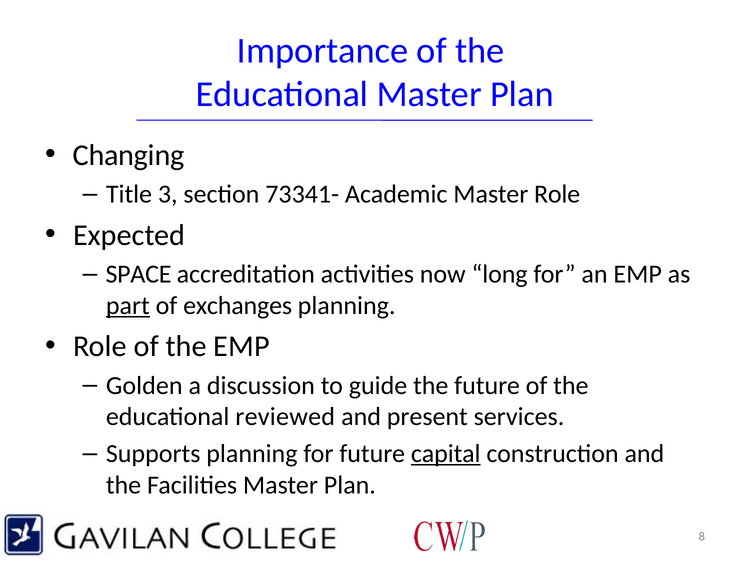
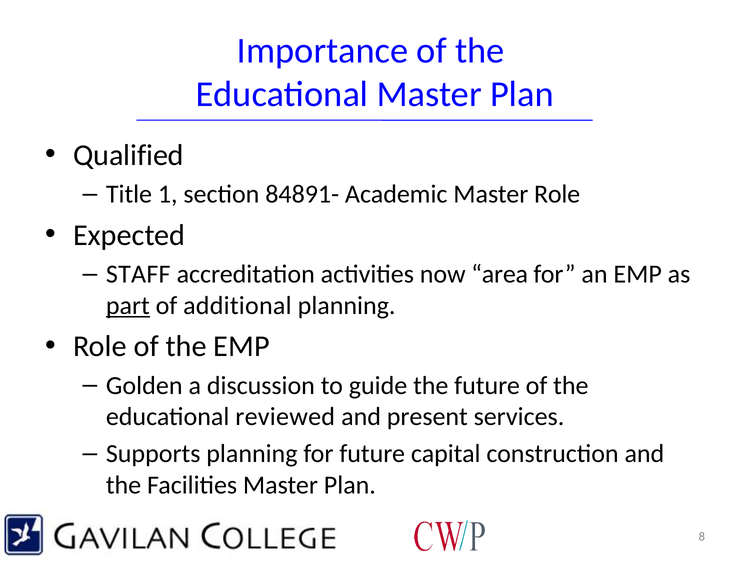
Changing: Changing -> Qualified
3: 3 -> 1
73341-: 73341- -> 84891-
SPACE: SPACE -> STAFF
long: long -> area
exchanges: exchanges -> additional
capital underline: present -> none
